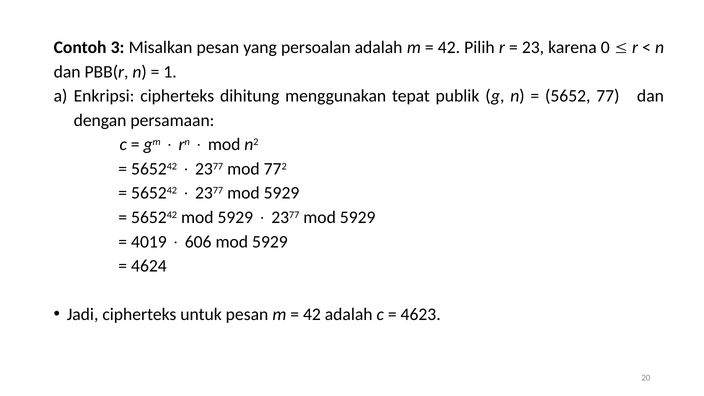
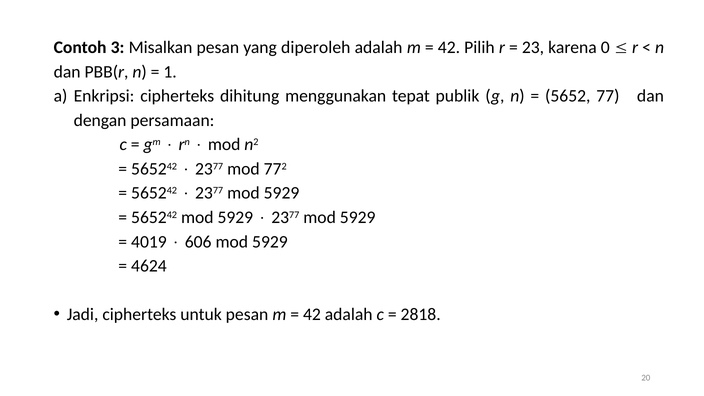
persoalan: persoalan -> diperoleh
4623: 4623 -> 2818
